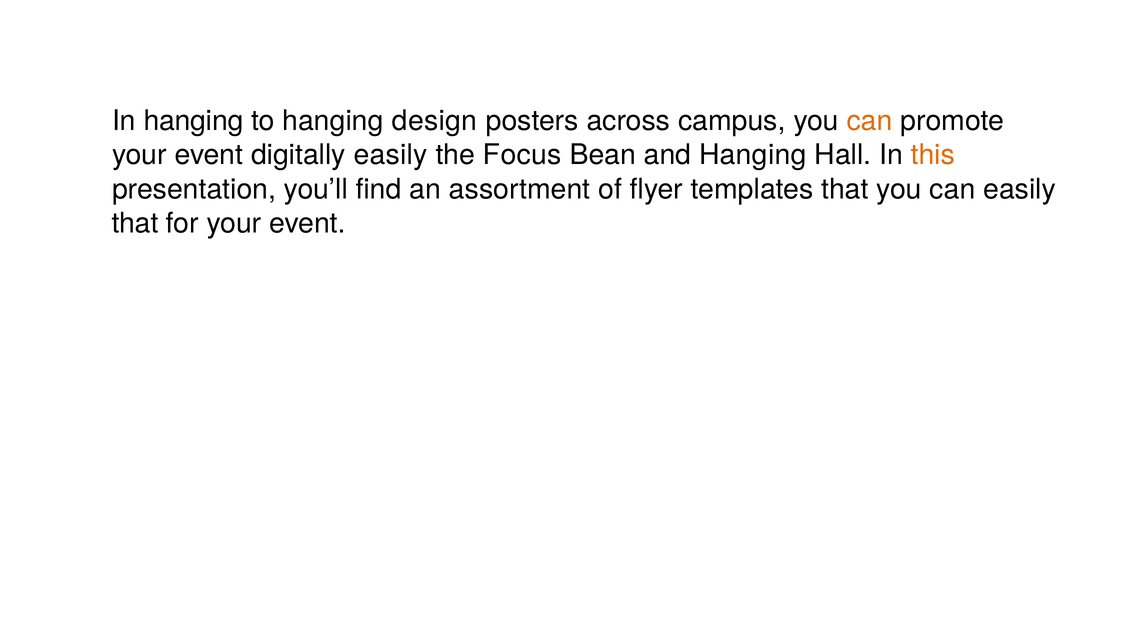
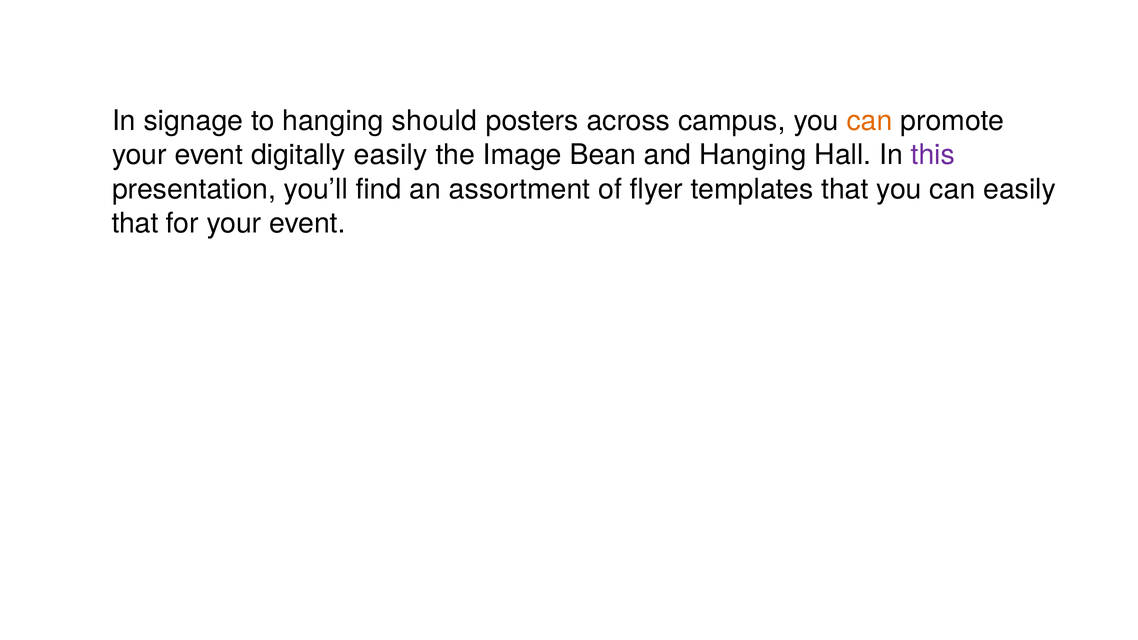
In hanging: hanging -> signage
design: design -> should
Focus: Focus -> Image
this colour: orange -> purple
